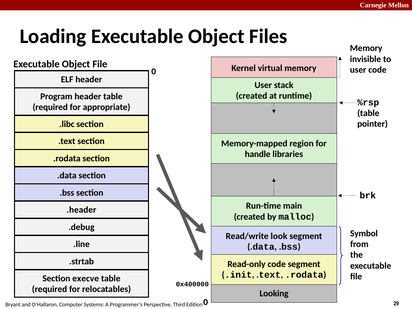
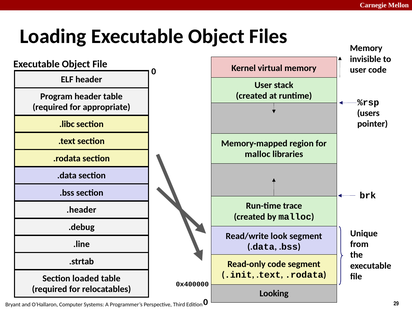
table at (368, 113): table -> users
handle at (258, 154): handle -> malloc
main: main -> trace
Symbol: Symbol -> Unique
execve: execve -> loaded
